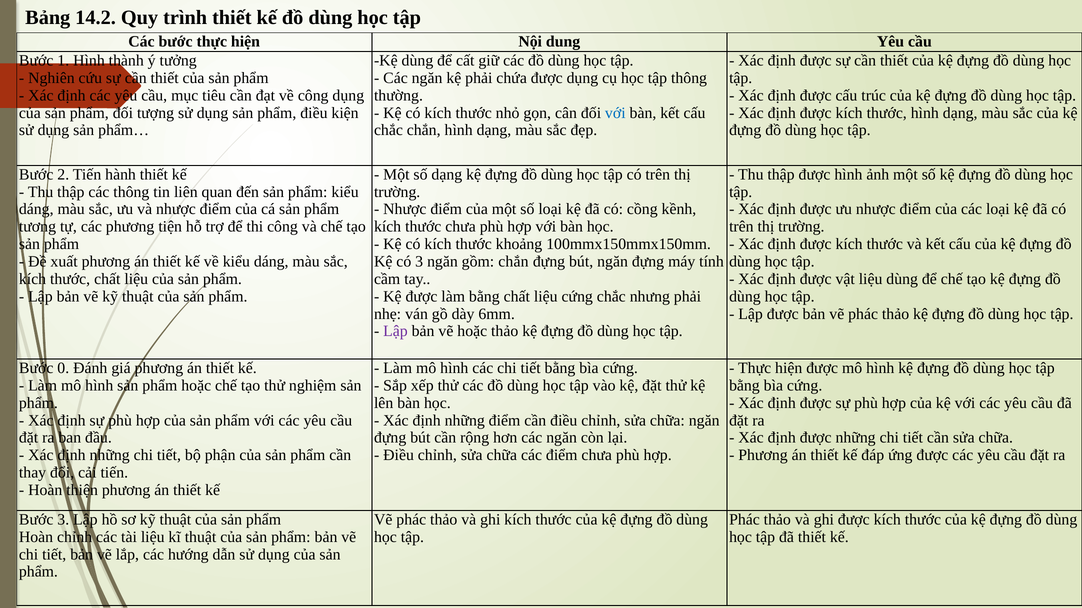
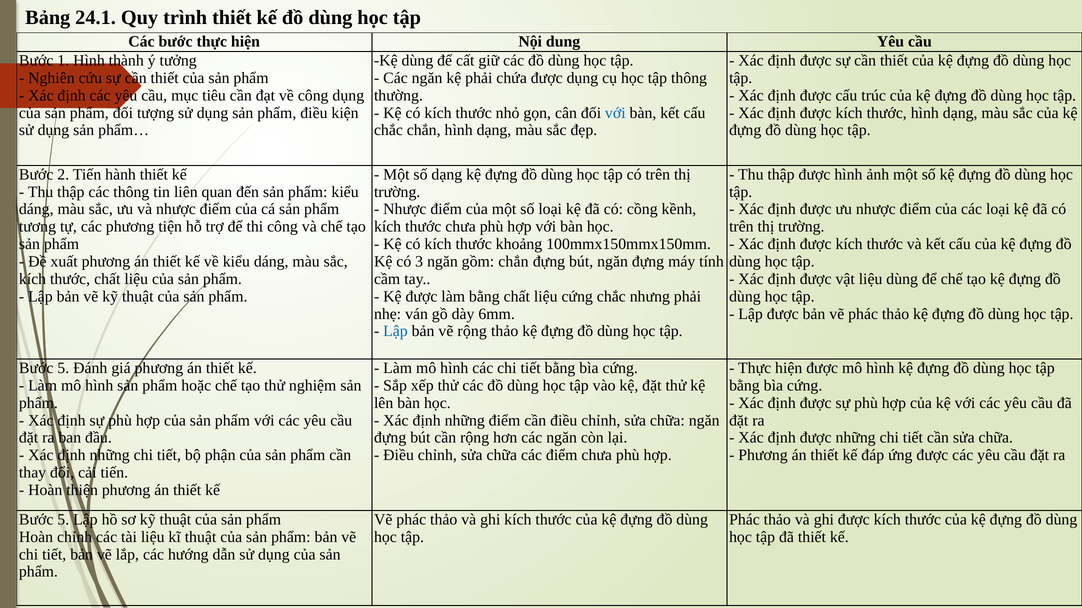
14.2: 14.2 -> 24.1
Lập at (395, 332) colour: purple -> blue
vẽ hoặc: hoặc -> rộng
0 at (63, 368): 0 -> 5
3 at (63, 520): 3 -> 5
